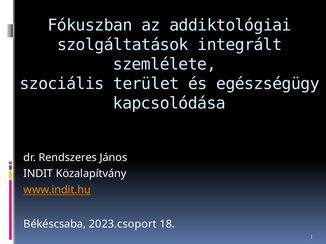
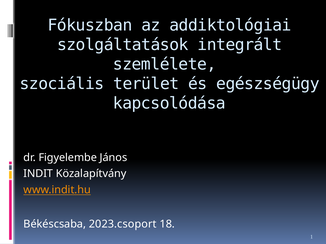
Rendszeres: Rendszeres -> Figyelembe
